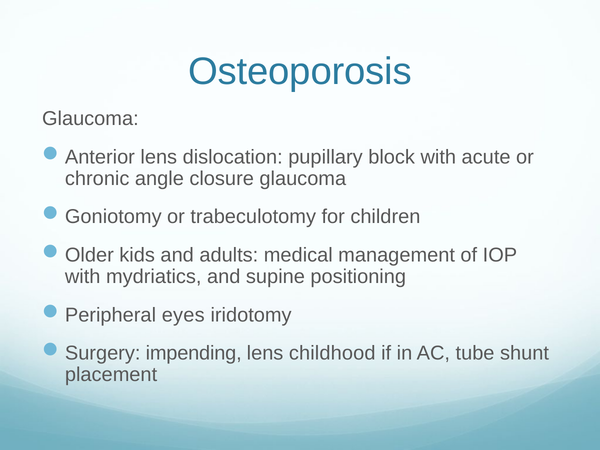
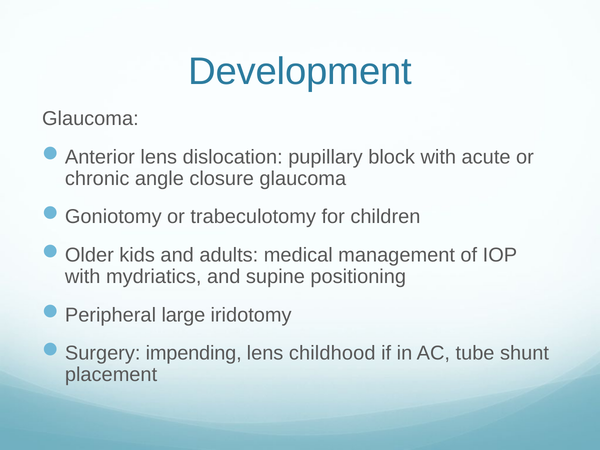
Osteoporosis: Osteoporosis -> Development
eyes: eyes -> large
